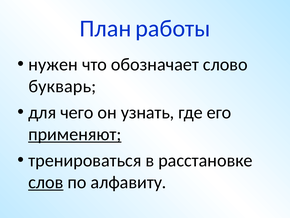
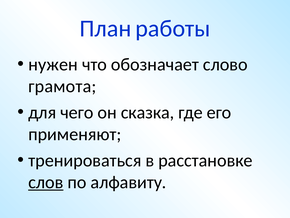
букварь: букварь -> грамота
узнать: узнать -> сказка
применяют underline: present -> none
